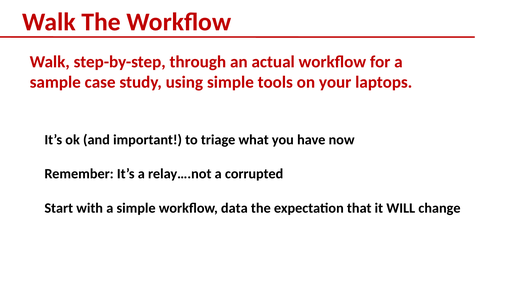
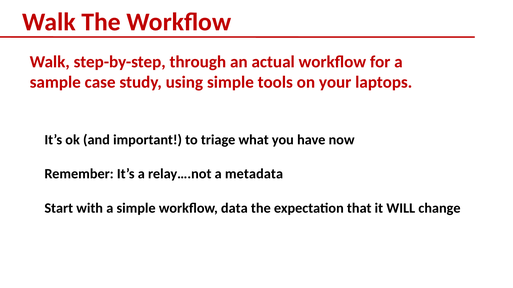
corrupted: corrupted -> metadata
